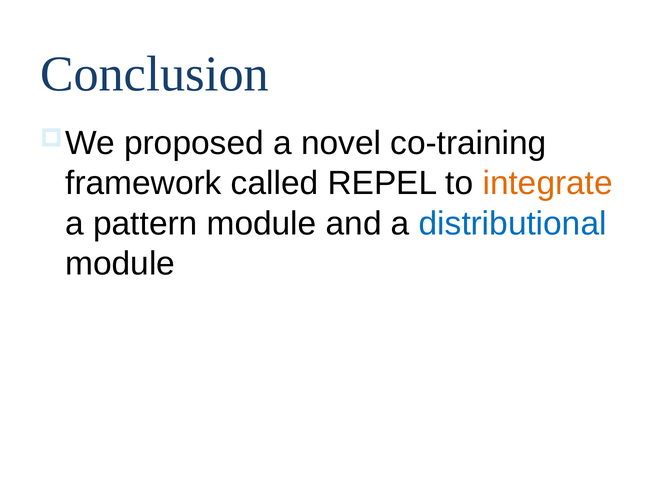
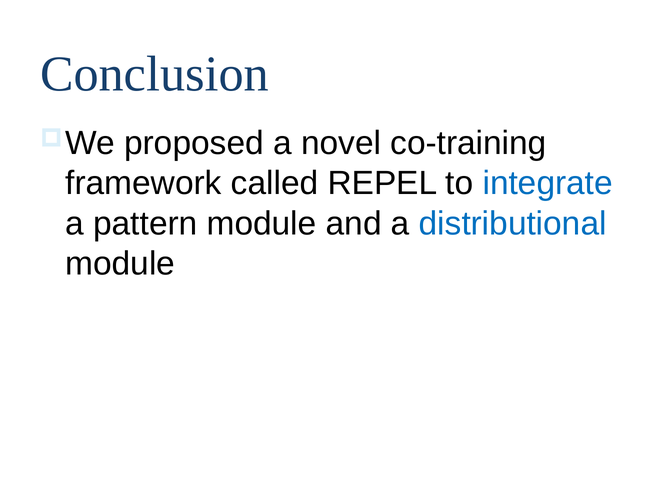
integrate colour: orange -> blue
